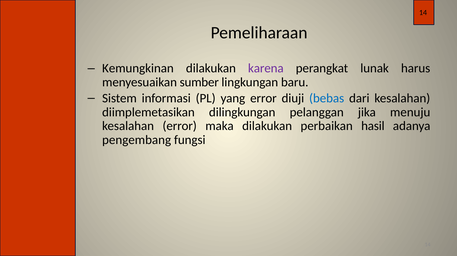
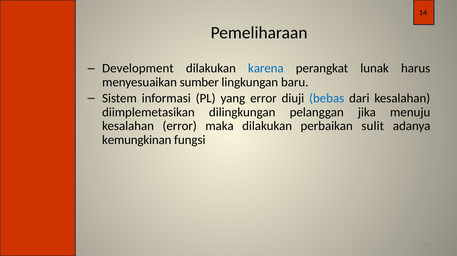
Kemungkinan: Kemungkinan -> Development
karena colour: purple -> blue
hasil: hasil -> sulit
pengembang: pengembang -> kemungkinan
